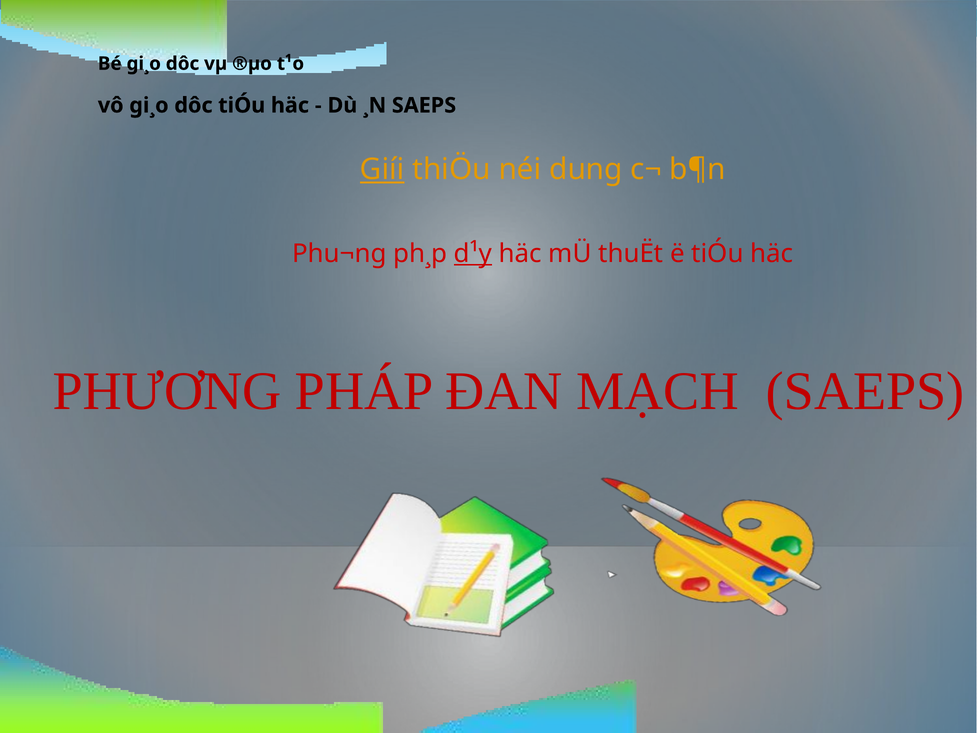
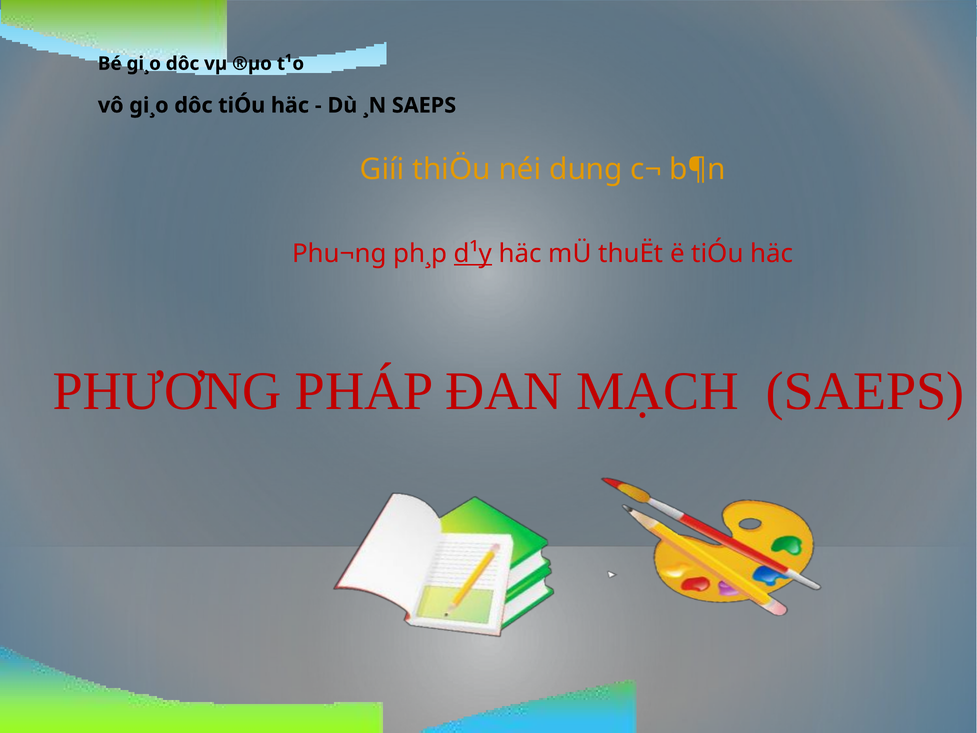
Giíi underline: present -> none
